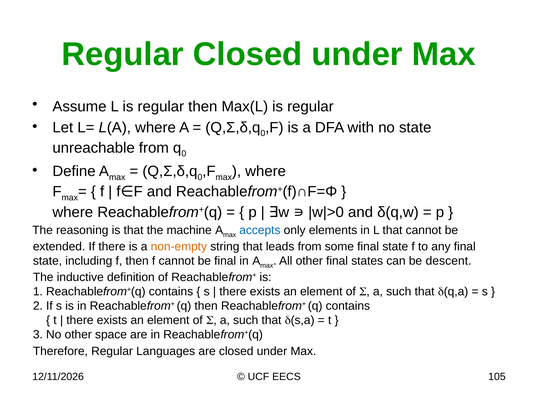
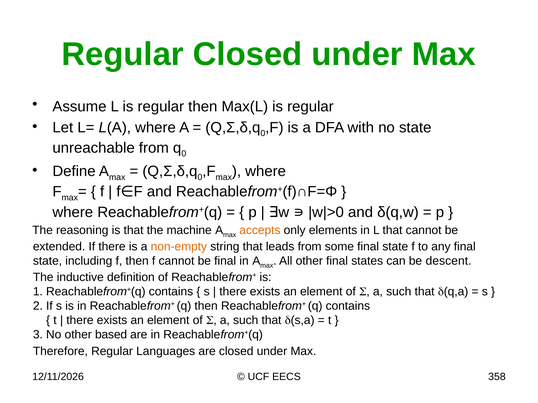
accepts colour: blue -> orange
space: space -> based
105: 105 -> 358
